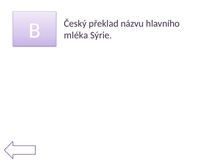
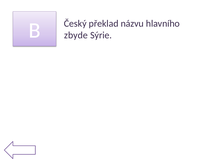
mléka: mléka -> zbyde
